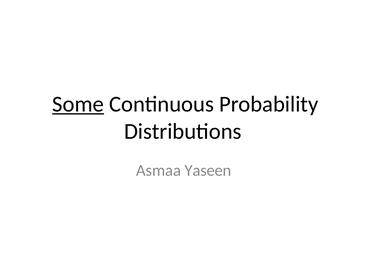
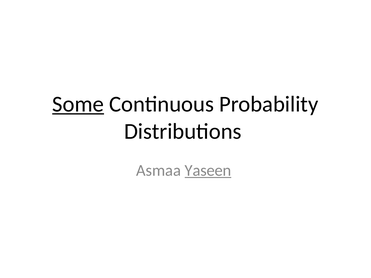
Yaseen underline: none -> present
